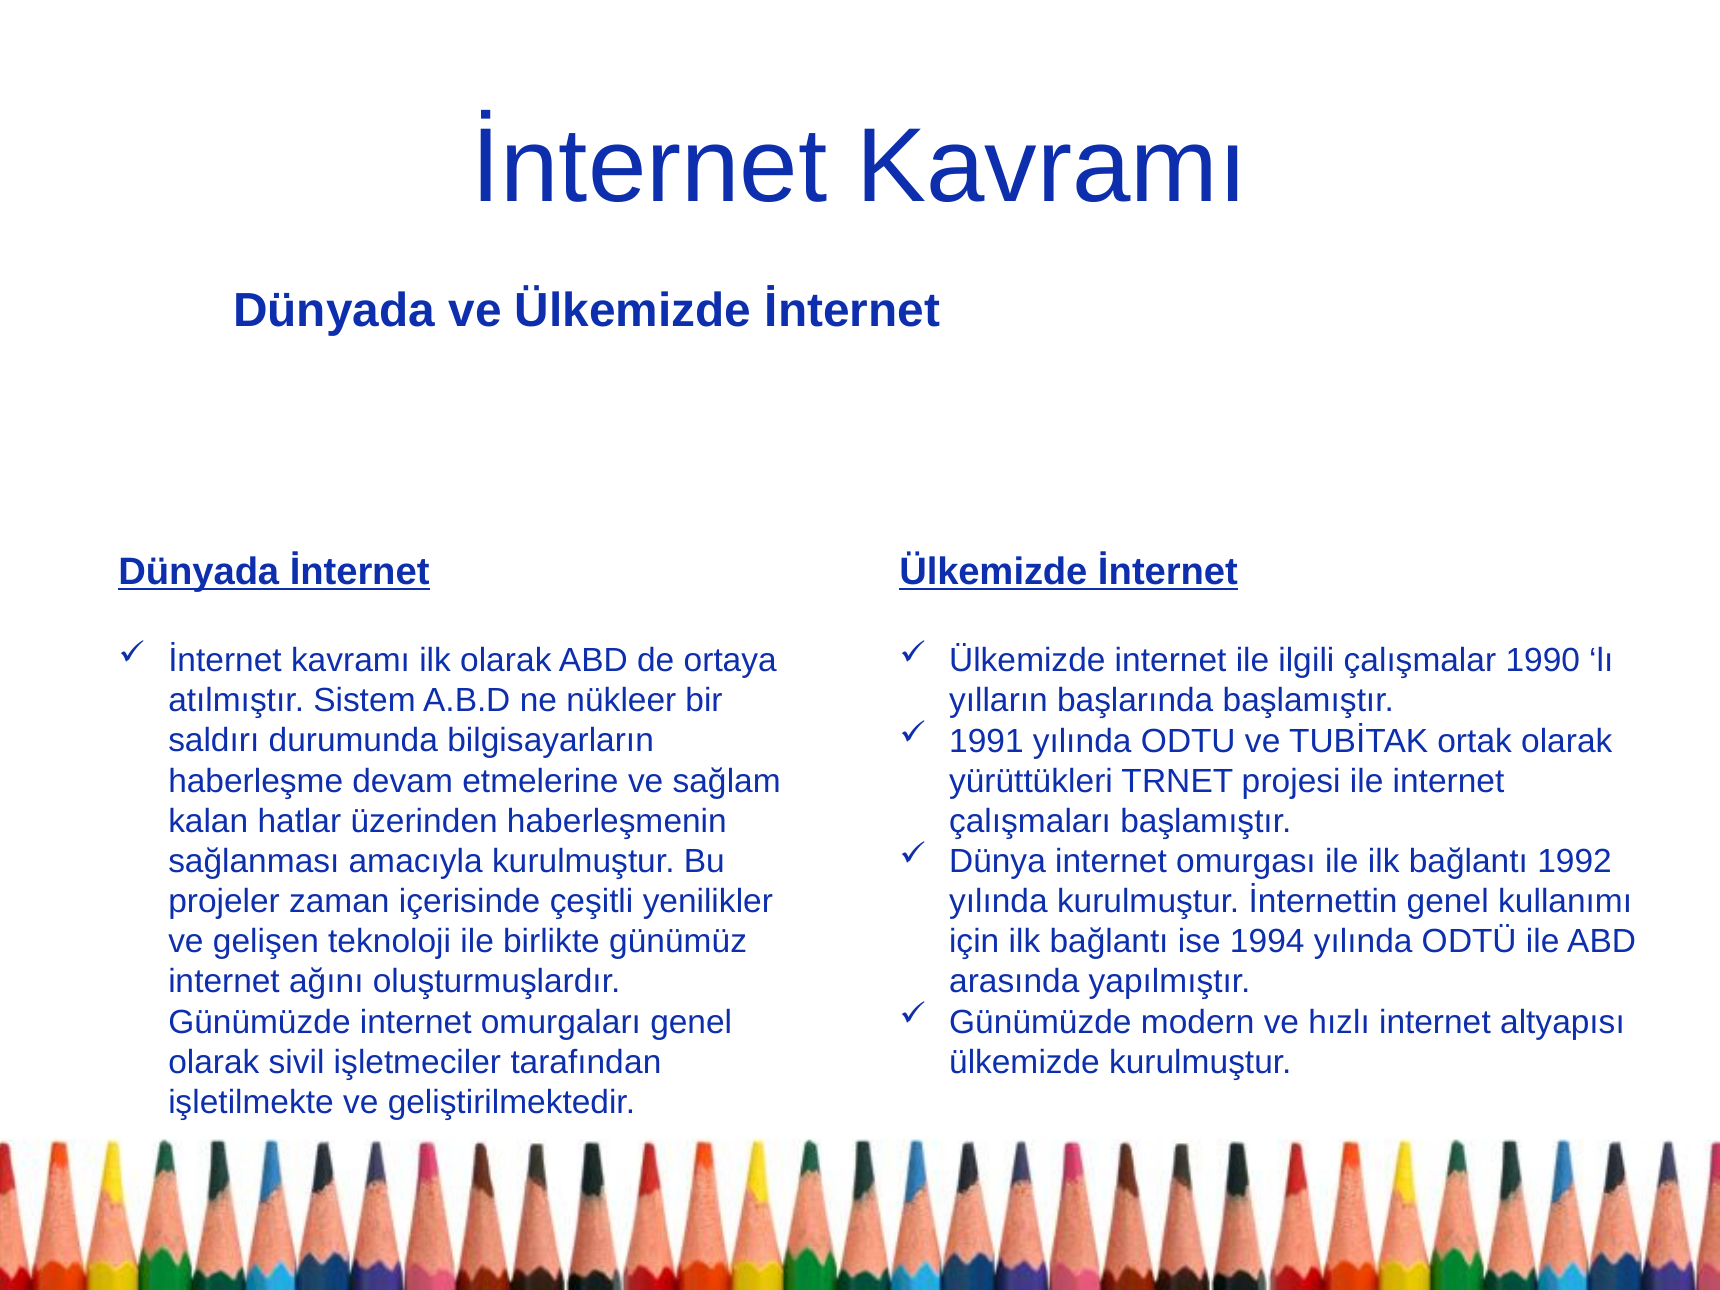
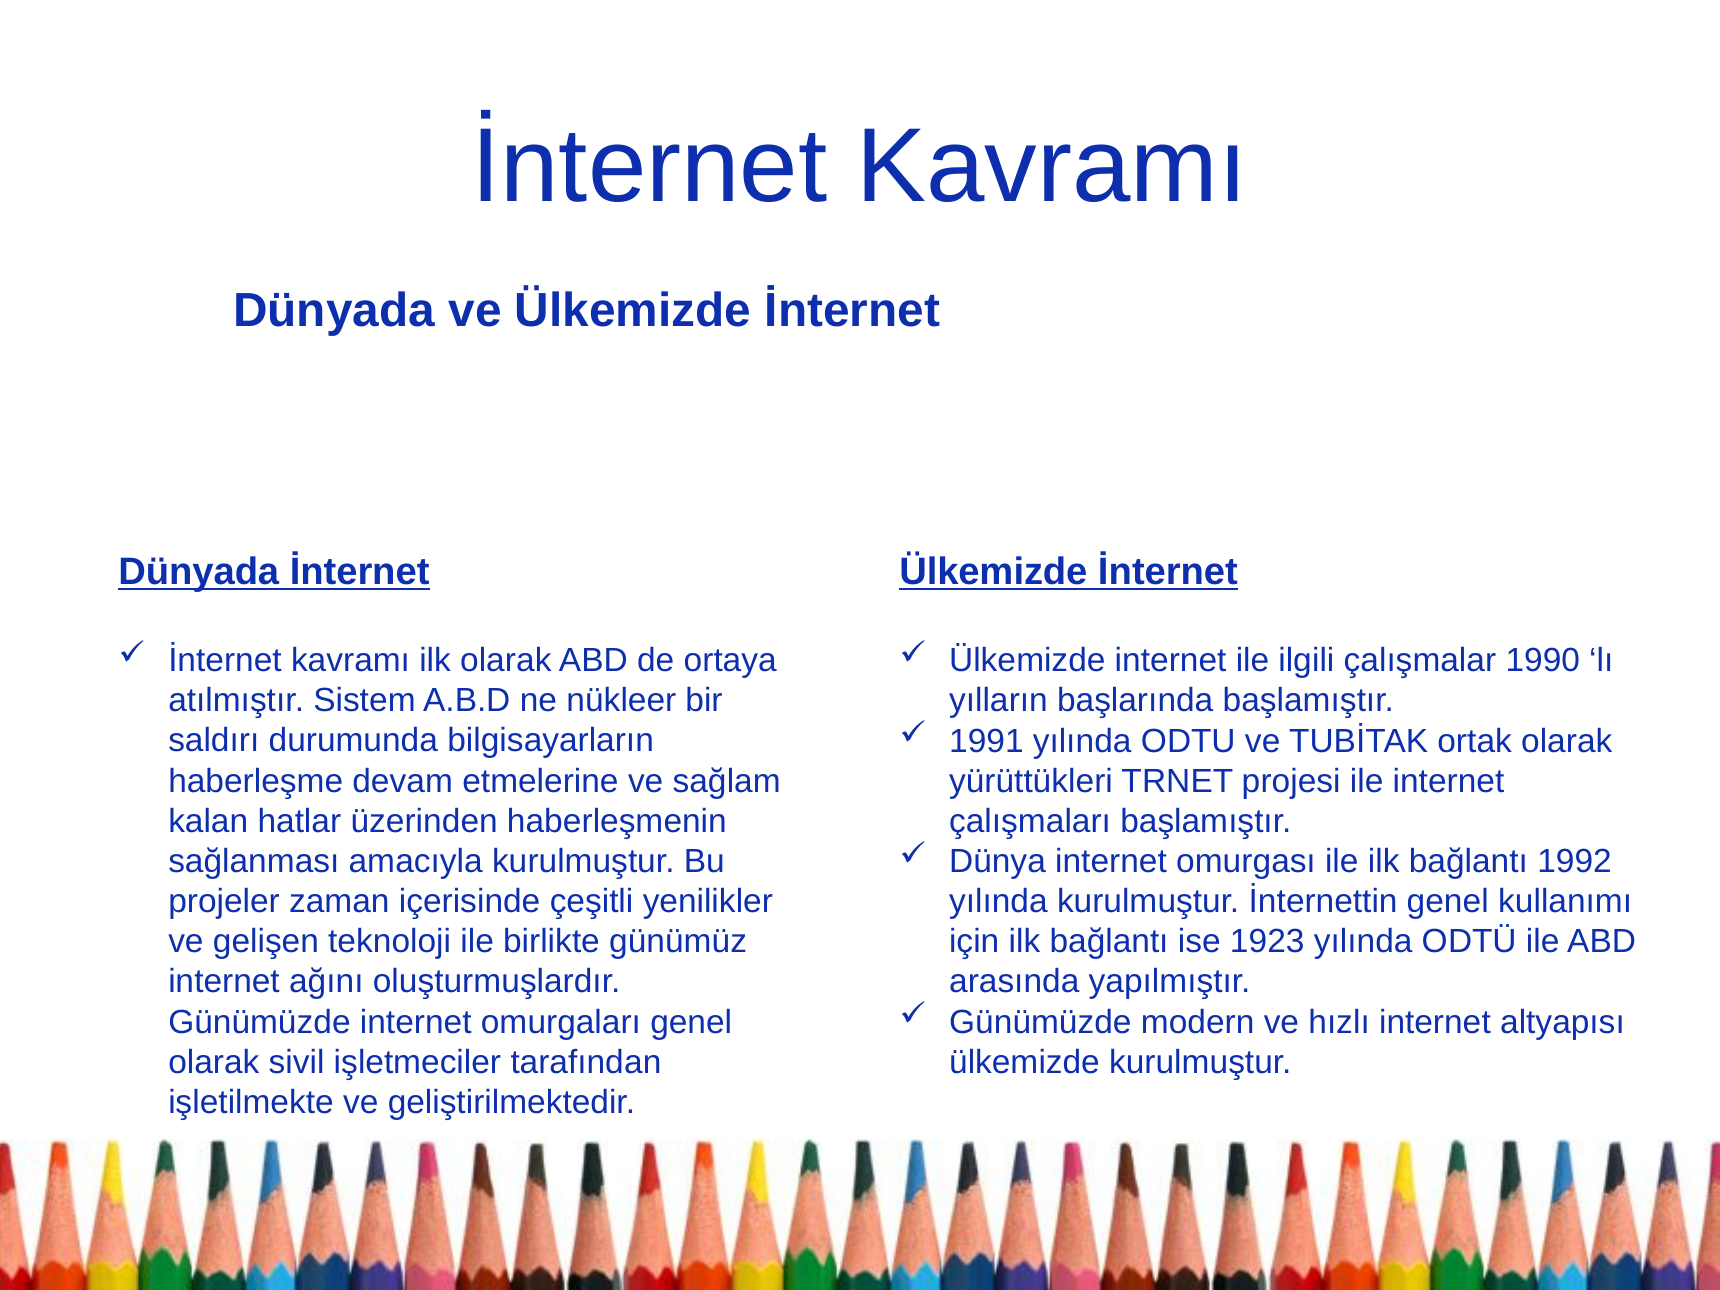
1994: 1994 -> 1923
